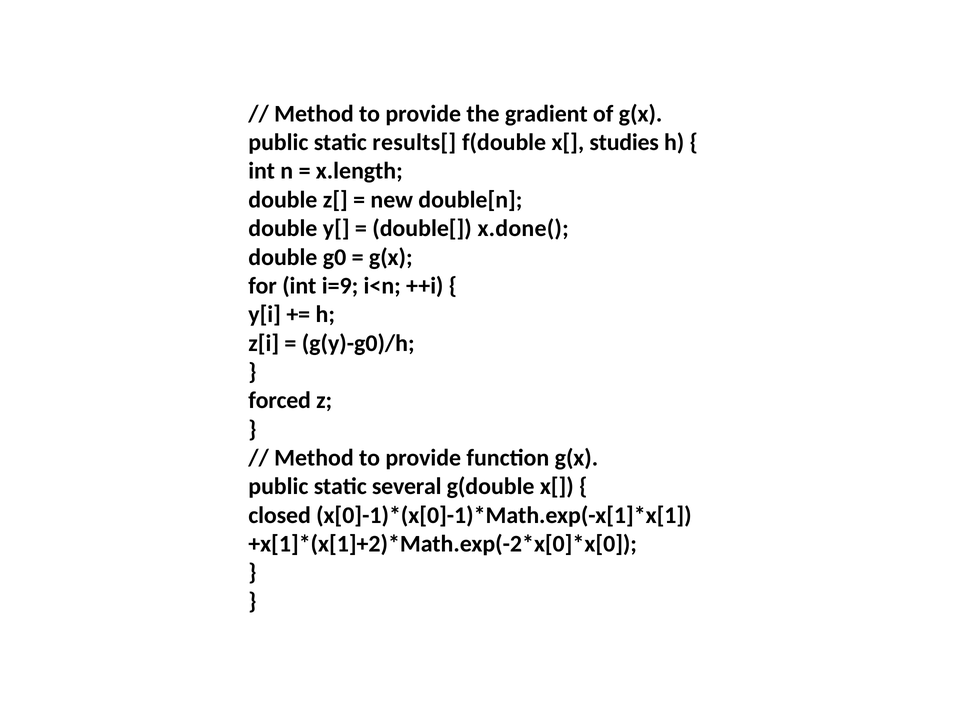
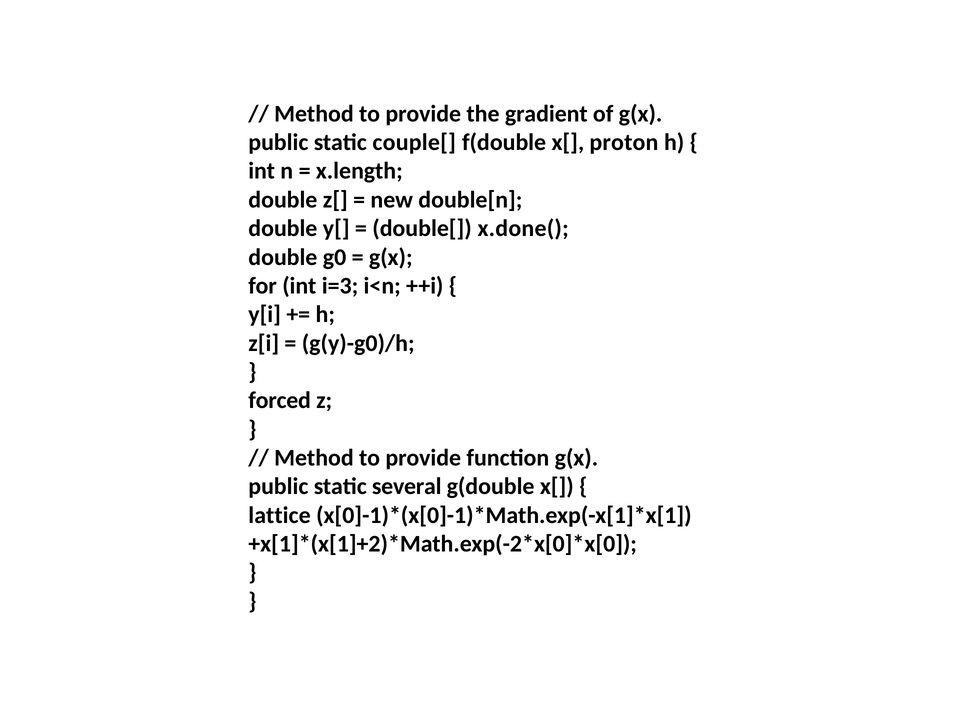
results[: results[ -> couple[
studies: studies -> proton
i=9: i=9 -> i=3
closed: closed -> lattice
